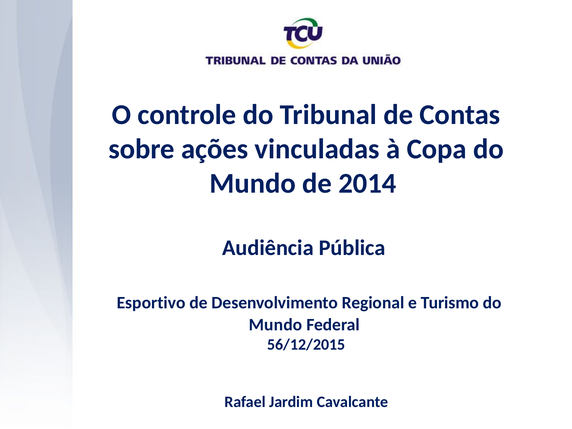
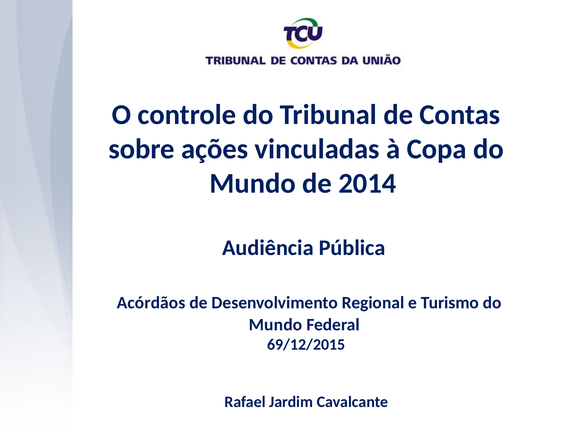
Esportivo: Esportivo -> Acórdãos
56/12/2015: 56/12/2015 -> 69/12/2015
